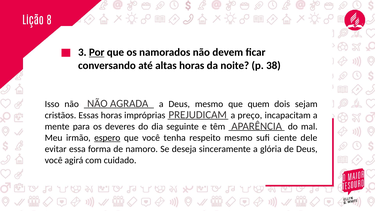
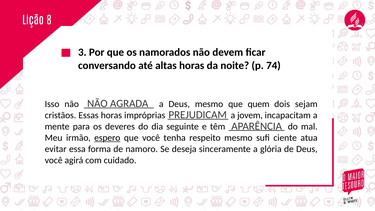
Por underline: present -> none
38: 38 -> 74
preço: preço -> jovem
dele: dele -> atua
